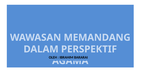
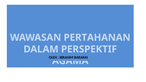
MEMANDANG: MEMANDANG -> PERTAHANAN
